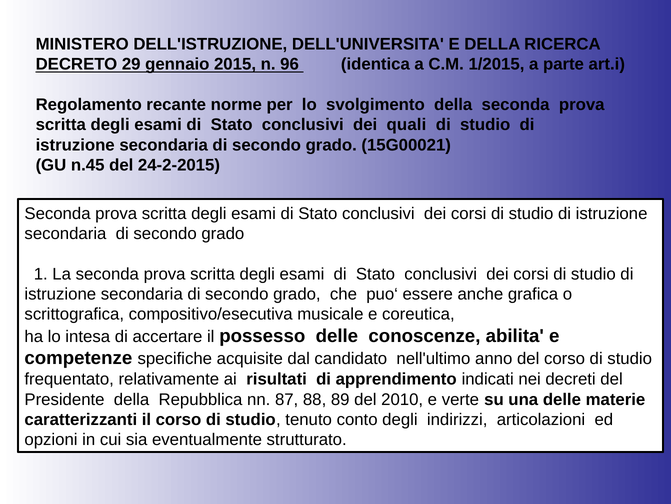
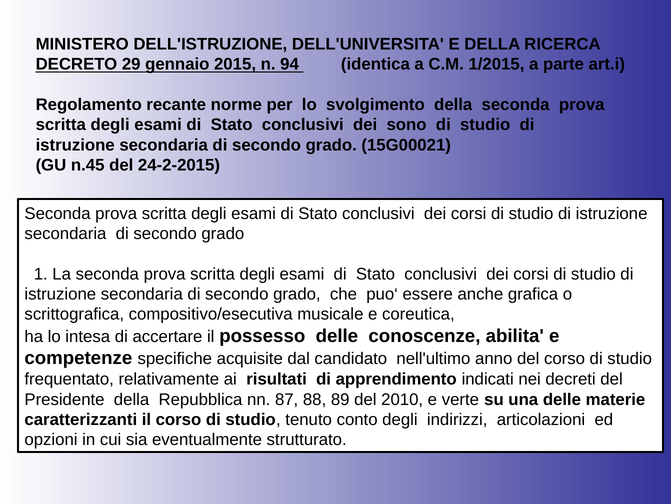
96: 96 -> 94
quali: quali -> sono
